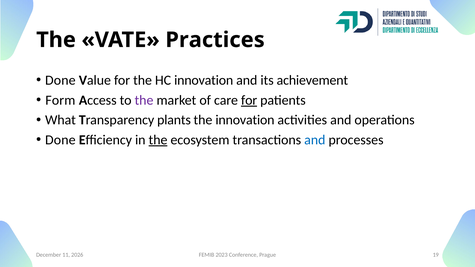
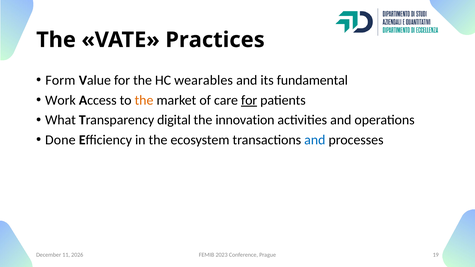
Done at (60, 80): Done -> Form
HC innovation: innovation -> wearables
achievement: achievement -> fundamental
Form: Form -> Work
the at (144, 100) colour: purple -> orange
plants: plants -> digital
the at (158, 140) underline: present -> none
